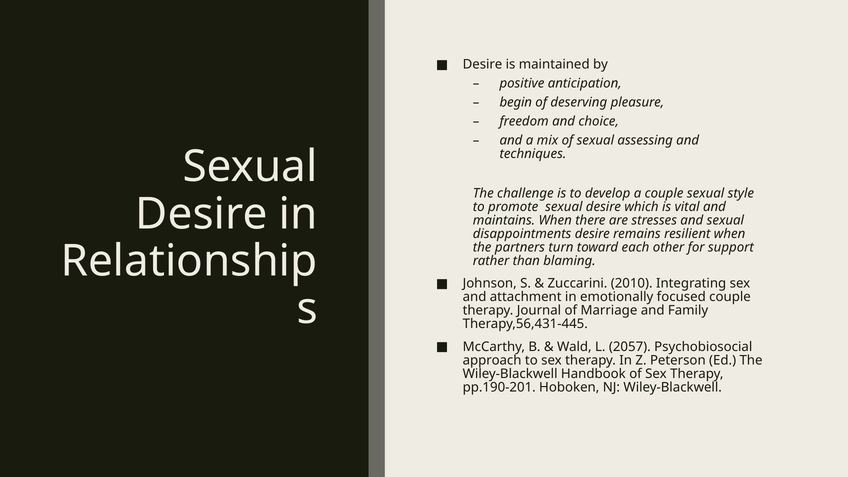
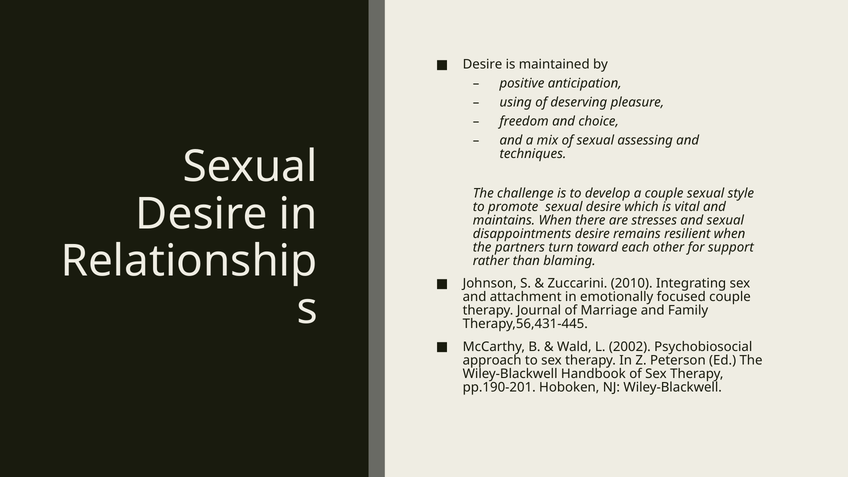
begin: begin -> using
2057: 2057 -> 2002
